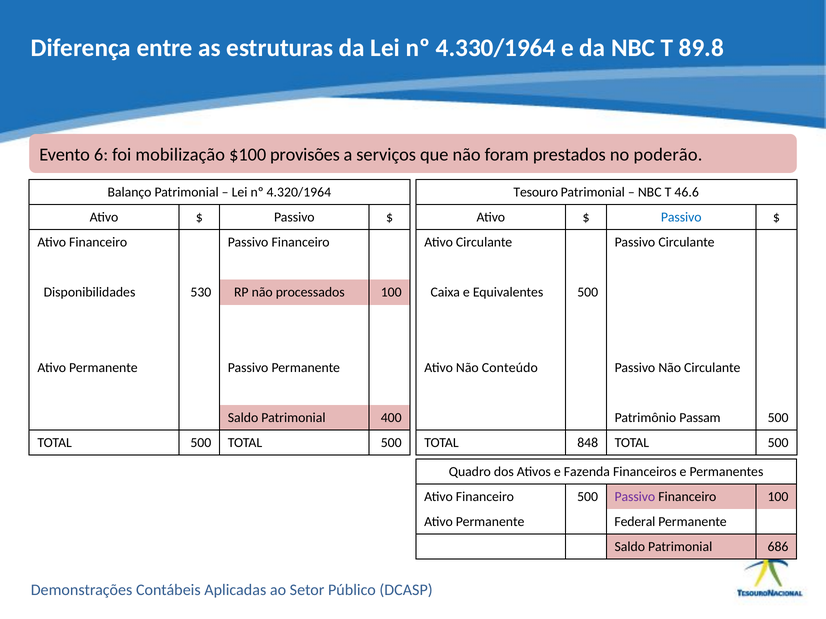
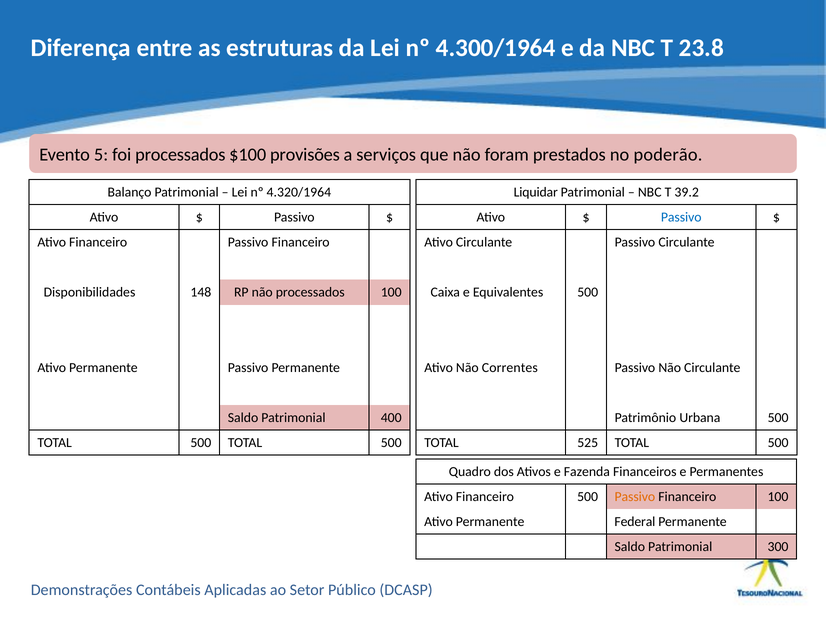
4.330/1964: 4.330/1964 -> 4.300/1964
89.8: 89.8 -> 23.8
6: 6 -> 5
foi mobilização: mobilização -> processados
Tesouro: Tesouro -> Liquidar
46.6: 46.6 -> 39.2
530: 530 -> 148
Conteúdo: Conteúdo -> Correntes
Passam: Passam -> Urbana
848: 848 -> 525
Passivo at (635, 497) colour: purple -> orange
686: 686 -> 300
